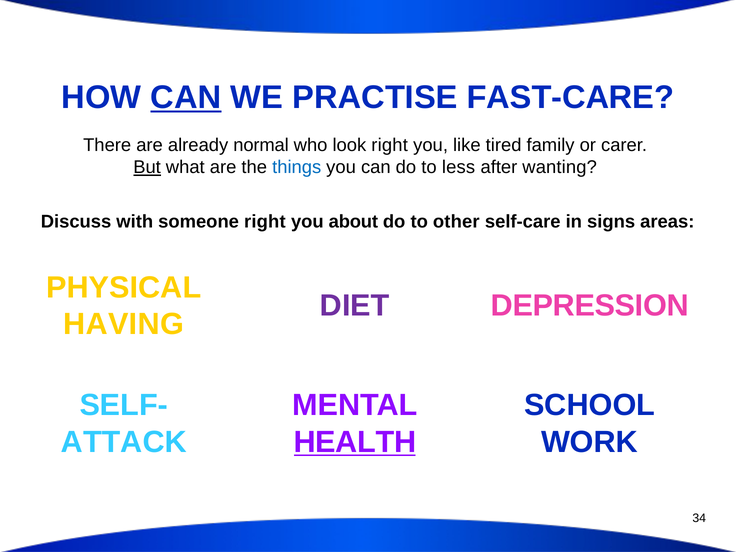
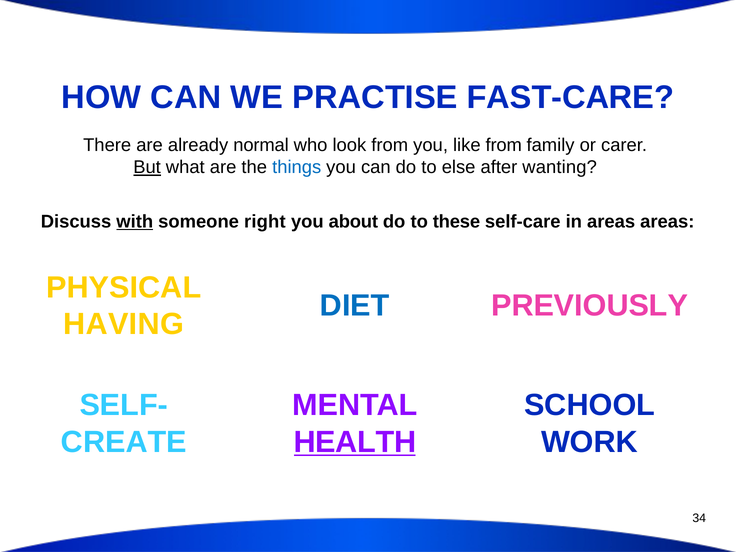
CAN at (186, 97) underline: present -> none
look right: right -> from
like tired: tired -> from
less: less -> else
with underline: none -> present
other: other -> these
in signs: signs -> areas
DIET colour: purple -> blue
DEPRESSION: DEPRESSION -> PREVIOUSLY
ATTACK: ATTACK -> CREATE
